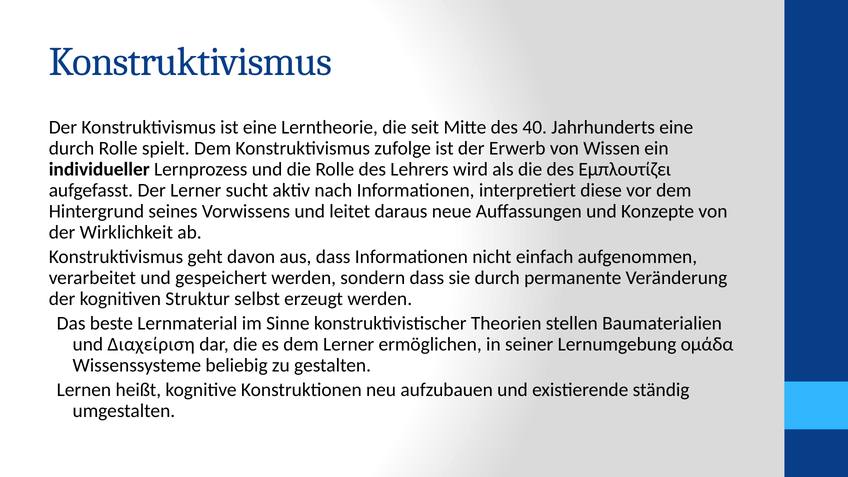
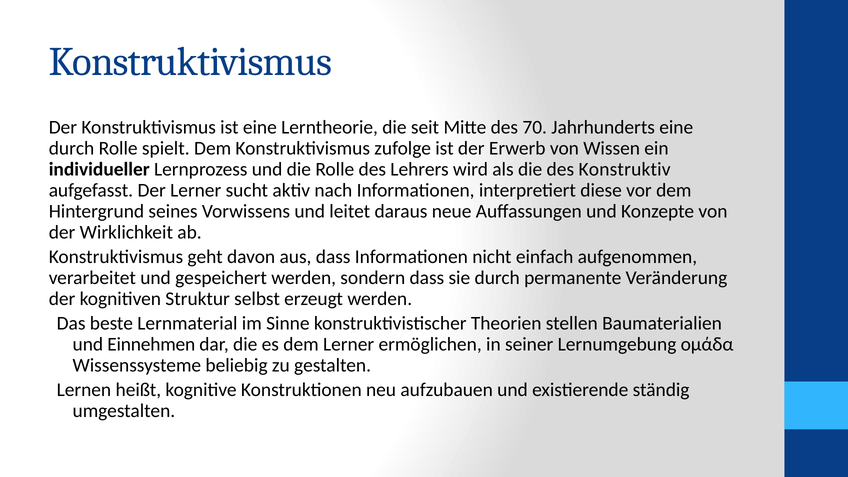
40: 40 -> 70
Εμπλουτίζει: Εμπλουτίζει -> Konstruktiv
Διαχείριση: Διαχείριση -> Einnehmen
